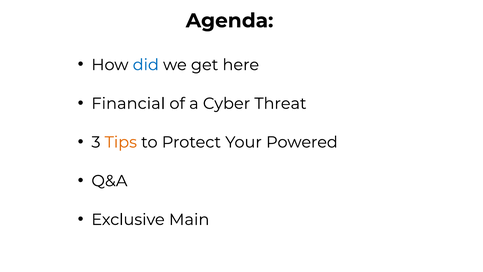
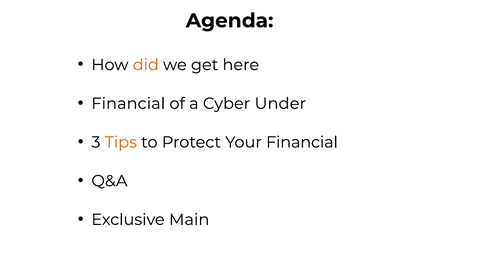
did colour: blue -> orange
Threat: Threat -> Under
Your Powered: Powered -> Financial
